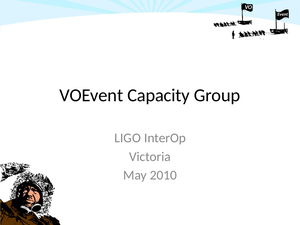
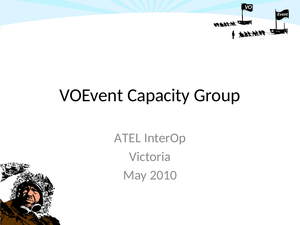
LIGO: LIGO -> ATEL
